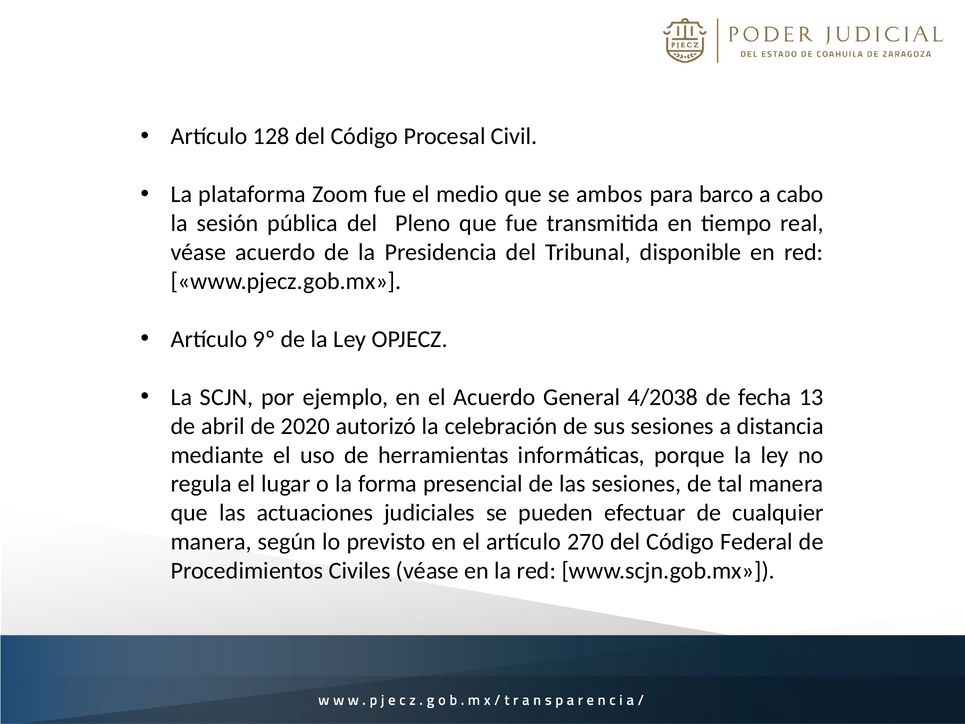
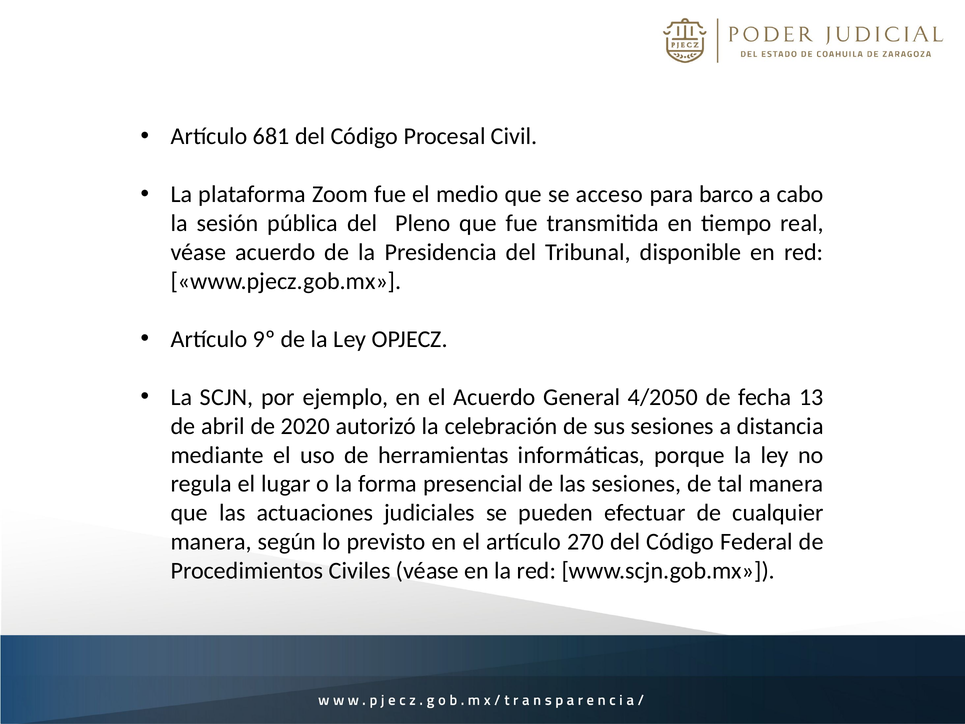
128: 128 -> 681
ambos: ambos -> acceso
4/2038: 4/2038 -> 4/2050
